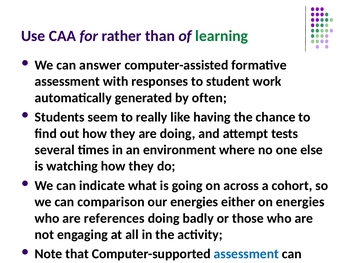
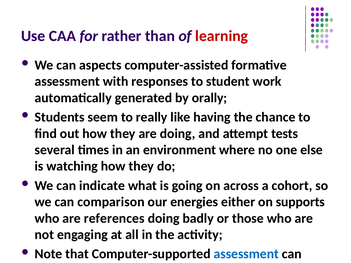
learning at (222, 36) colour: green -> red
answer: answer -> aspects
often: often -> orally
on energies: energies -> supports
